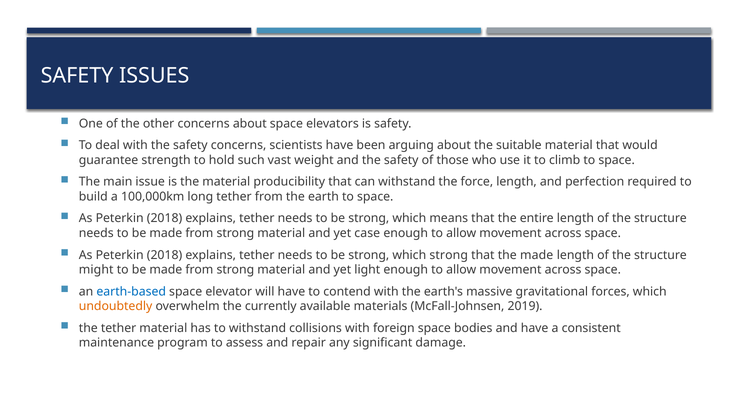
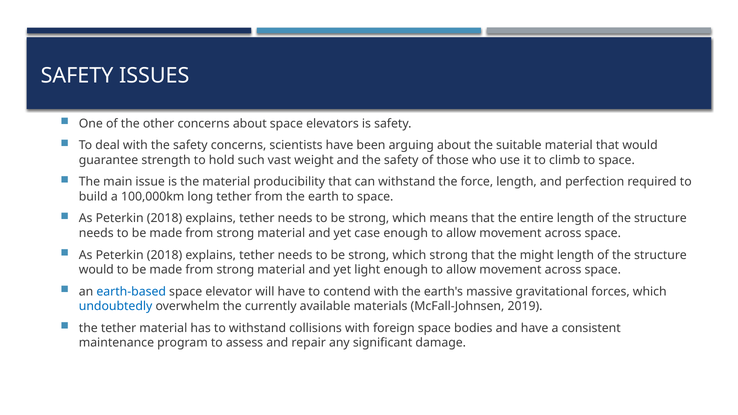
the made: made -> might
might at (96, 270): might -> would
undoubtedly colour: orange -> blue
